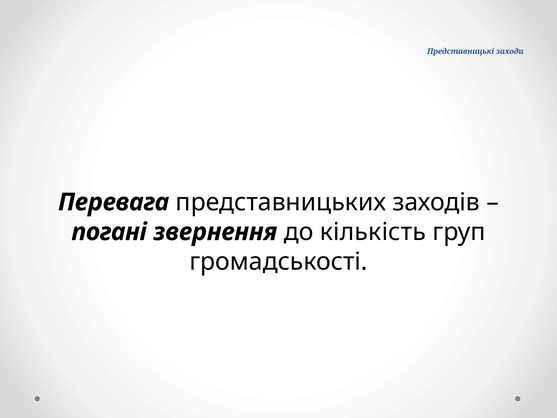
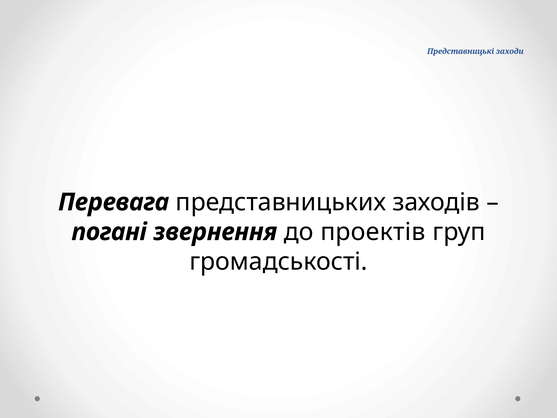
кількість: кількість -> проектів
